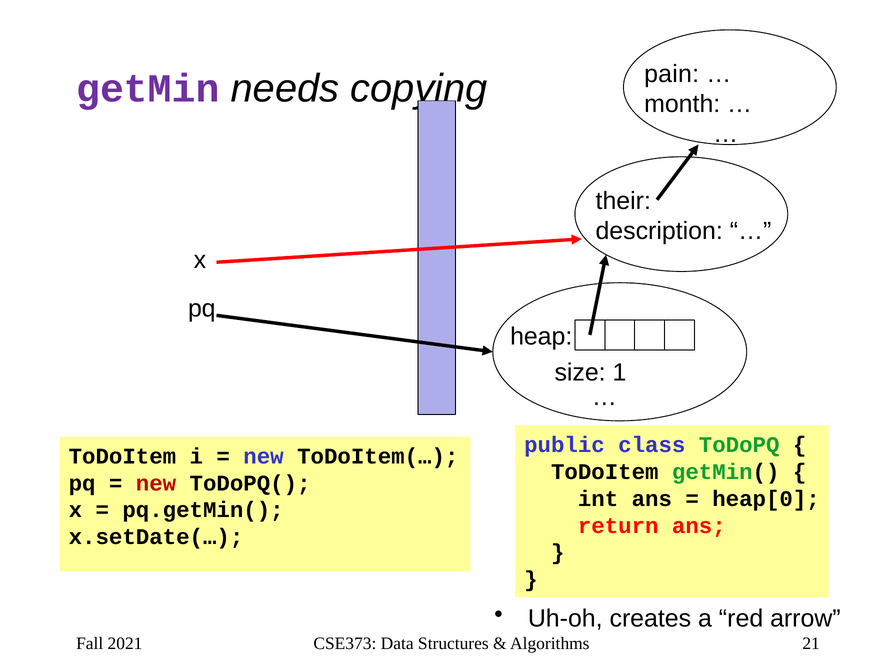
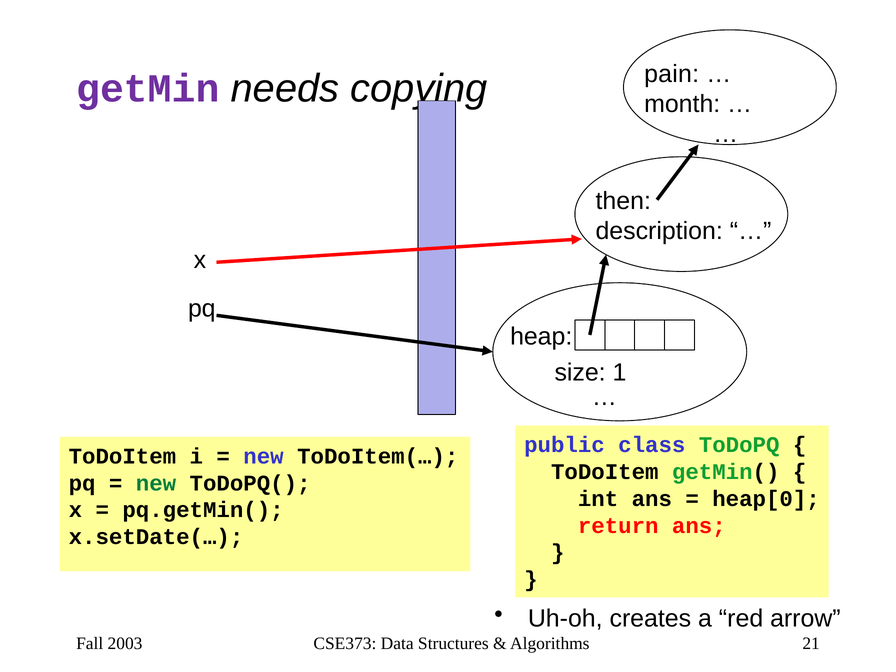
their: their -> then
new at (156, 483) colour: red -> green
2021: 2021 -> 2003
